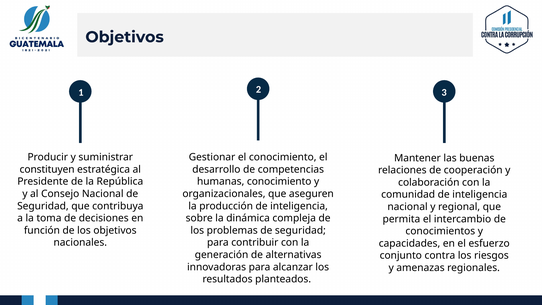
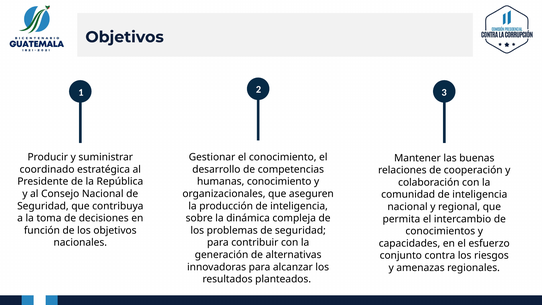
constituyen: constituyen -> coordinado
